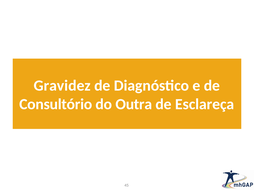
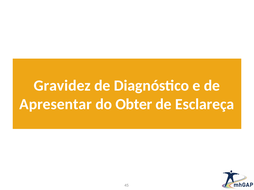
Consultório: Consultório -> Apresentar
Outra: Outra -> Obter
